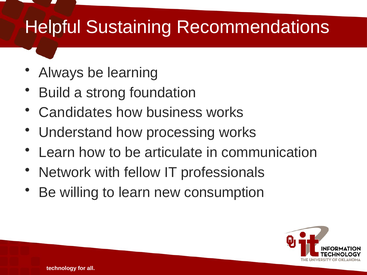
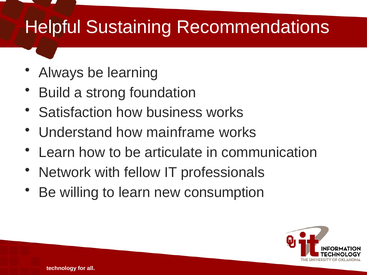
Candidates: Candidates -> Satisfaction
processing: processing -> mainframe
